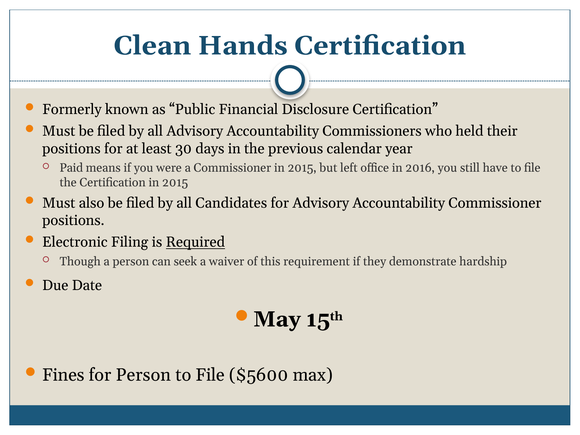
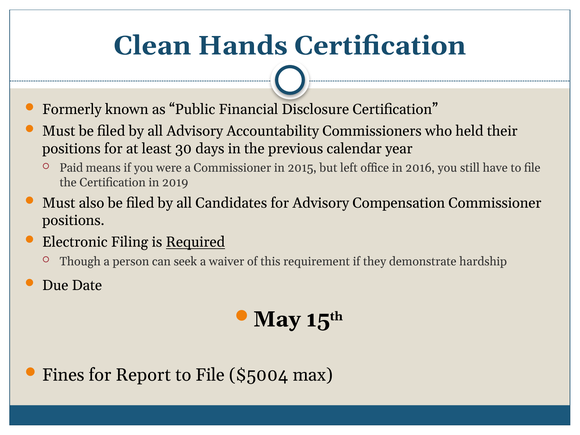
Certification in 2015: 2015 -> 2019
for Advisory Accountability: Accountability -> Compensation
for Person: Person -> Report
$5600: $5600 -> $5004
